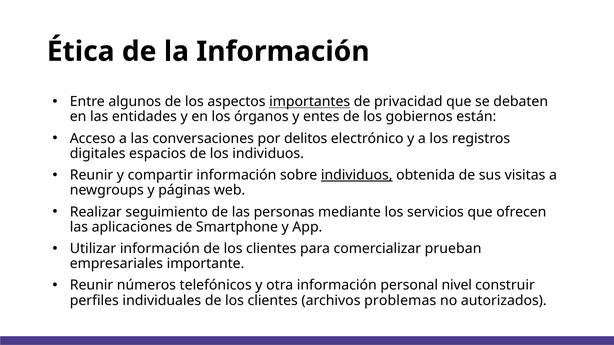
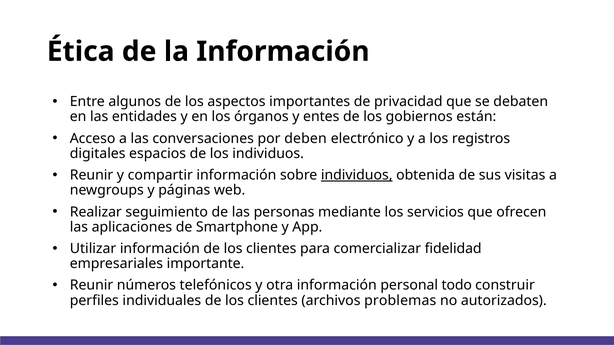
importantes underline: present -> none
delitos: delitos -> deben
prueban: prueban -> fidelidad
nivel: nivel -> todo
